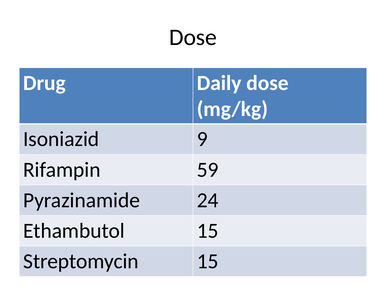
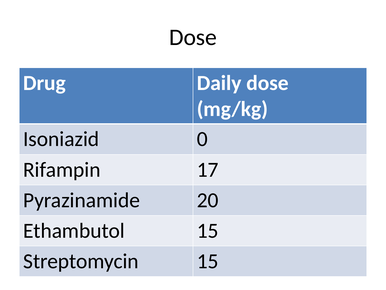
9: 9 -> 0
59: 59 -> 17
24: 24 -> 20
